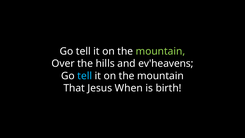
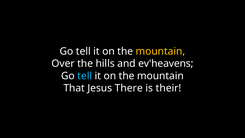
mountain at (160, 51) colour: light green -> yellow
When: When -> There
birth: birth -> their
